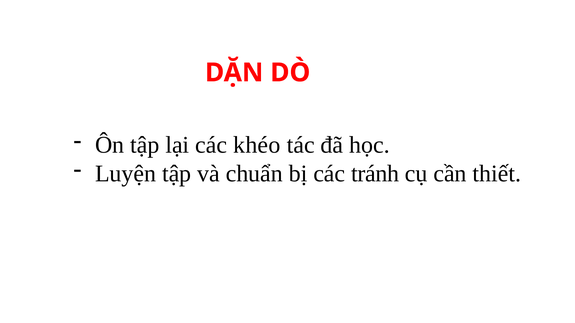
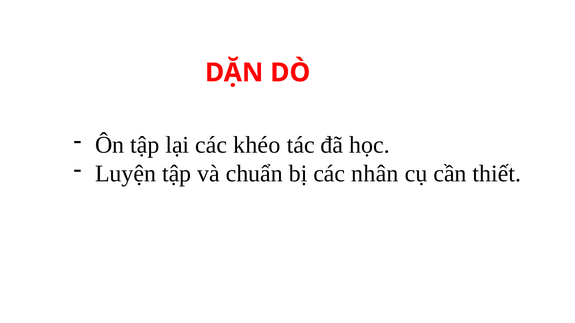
tránh: tránh -> nhân
